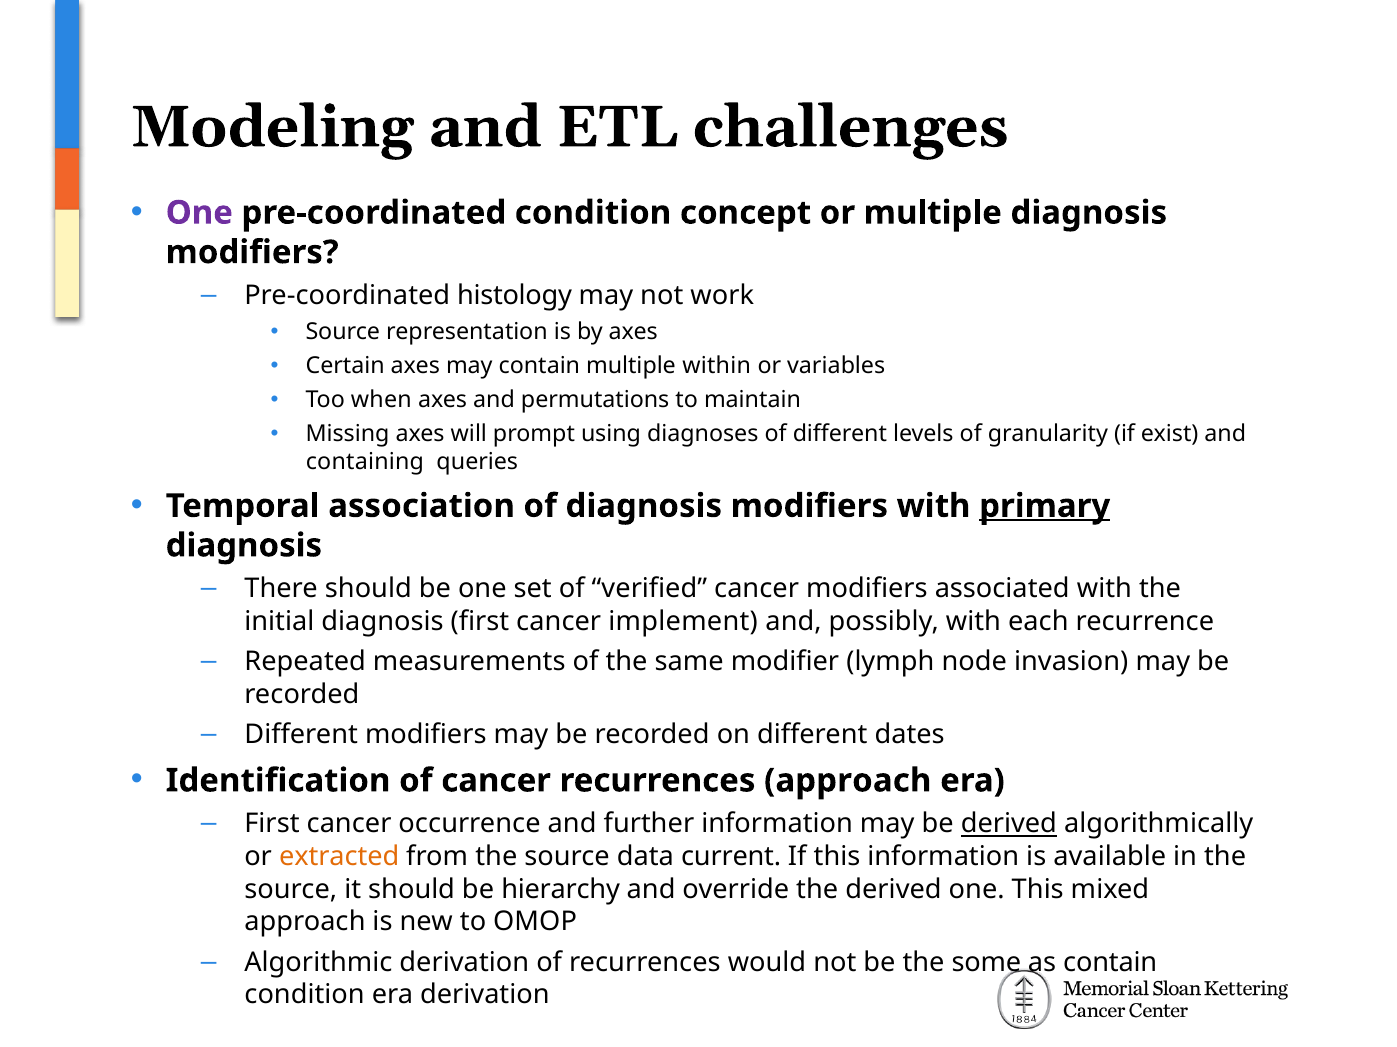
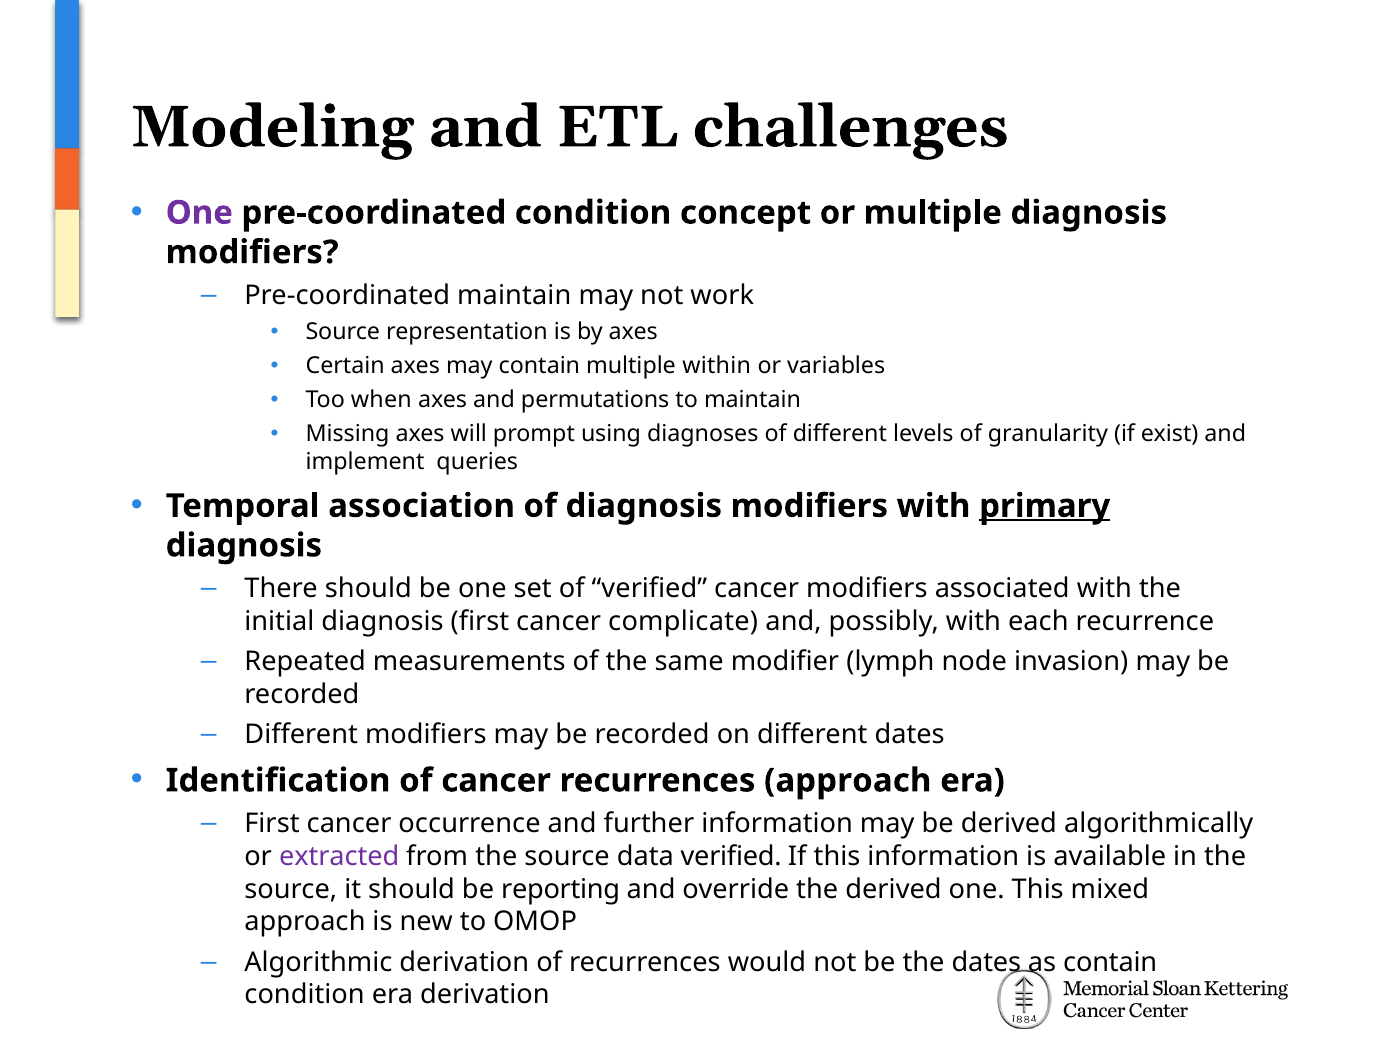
Pre-coordinated histology: histology -> maintain
containing: containing -> implement
implement: implement -> complicate
derived at (1009, 825) underline: present -> none
extracted colour: orange -> purple
data current: current -> verified
hierarchy: hierarchy -> reporting
the some: some -> dates
